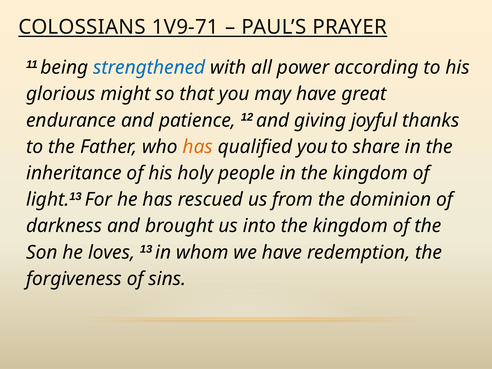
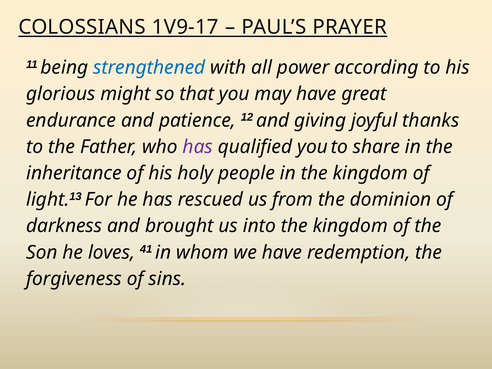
1V9-71: 1V9-71 -> 1V9-17
has at (198, 147) colour: orange -> purple
loves 13: 13 -> 41
